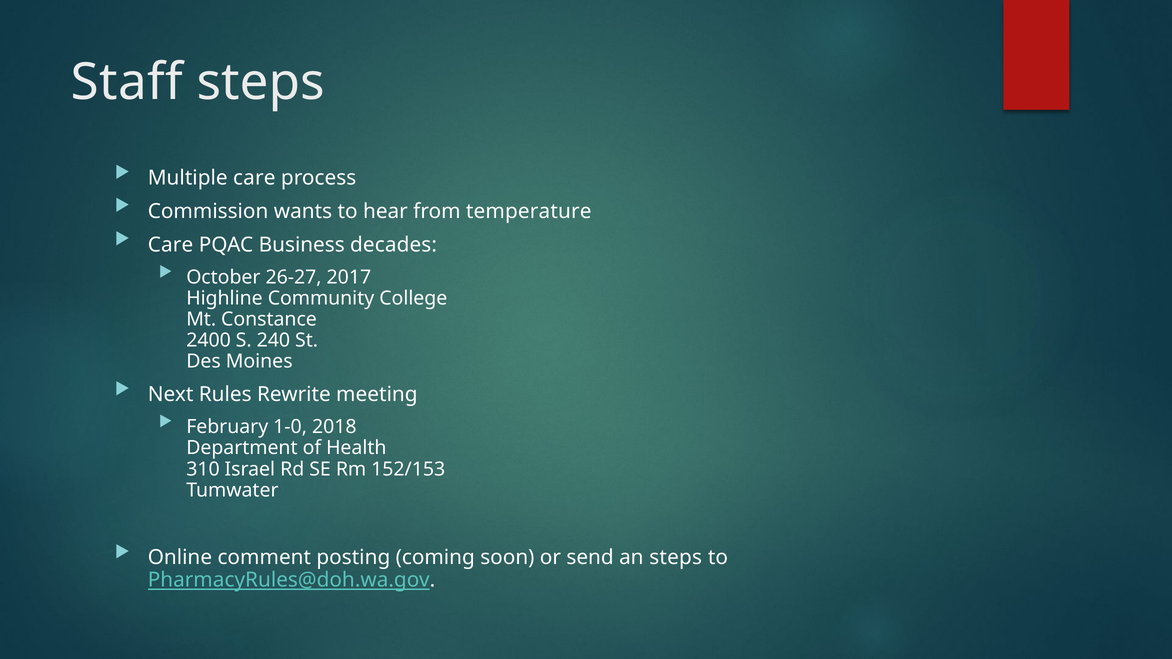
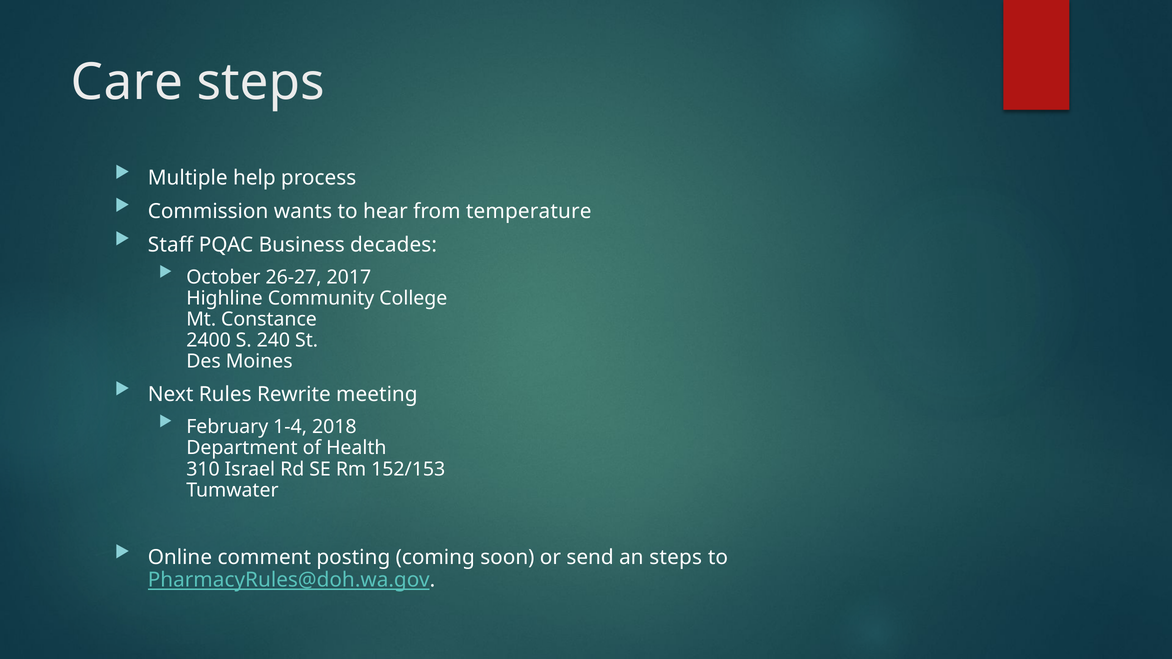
Staff: Staff -> Care
Multiple care: care -> help
Care at (171, 245): Care -> Staff
1-0: 1-0 -> 1-4
